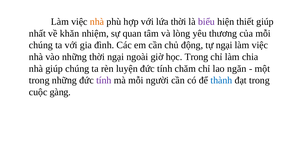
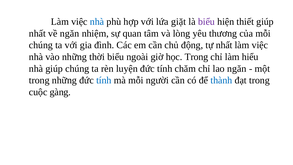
nhà at (97, 22) colour: orange -> blue
lứa thời: thời -> giặt
về khăn: khăn -> ngăn
tự ngại: ngại -> nhất
thời ngại: ngại -> biểu
chia: chia -> hiểu
tính at (104, 80) colour: purple -> blue
